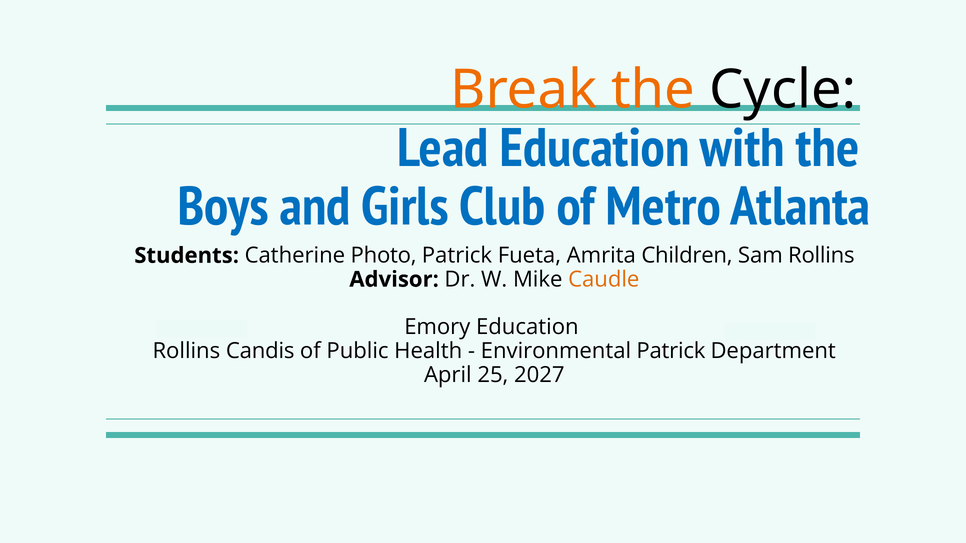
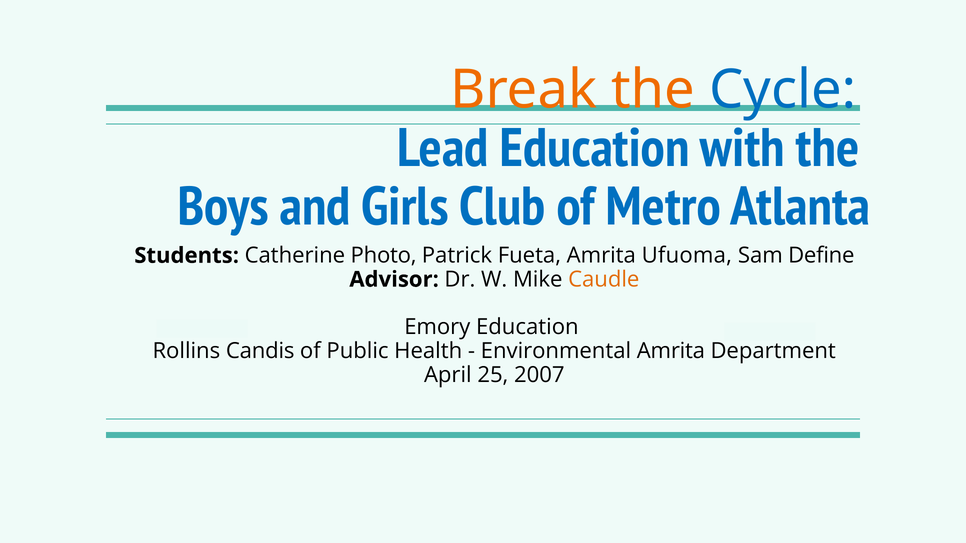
Cycle colour: black -> blue
Children: Children -> Ufuoma
Sam Rollins: Rollins -> Define
Environmental Patrick: Patrick -> Amrita
2027: 2027 -> 2007
